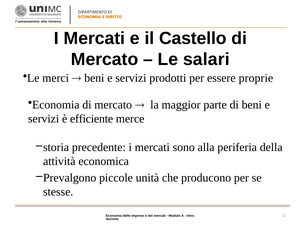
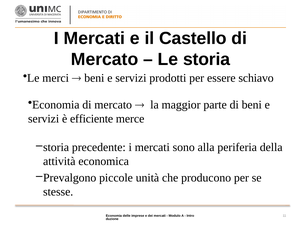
Le salari: salari -> storia
proprie: proprie -> schiavo
